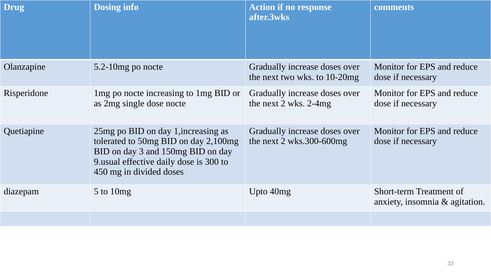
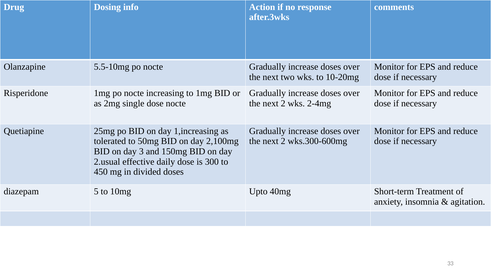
5.2-10mg: 5.2-10mg -> 5.5-10mg
9.usual: 9.usual -> 2.usual
